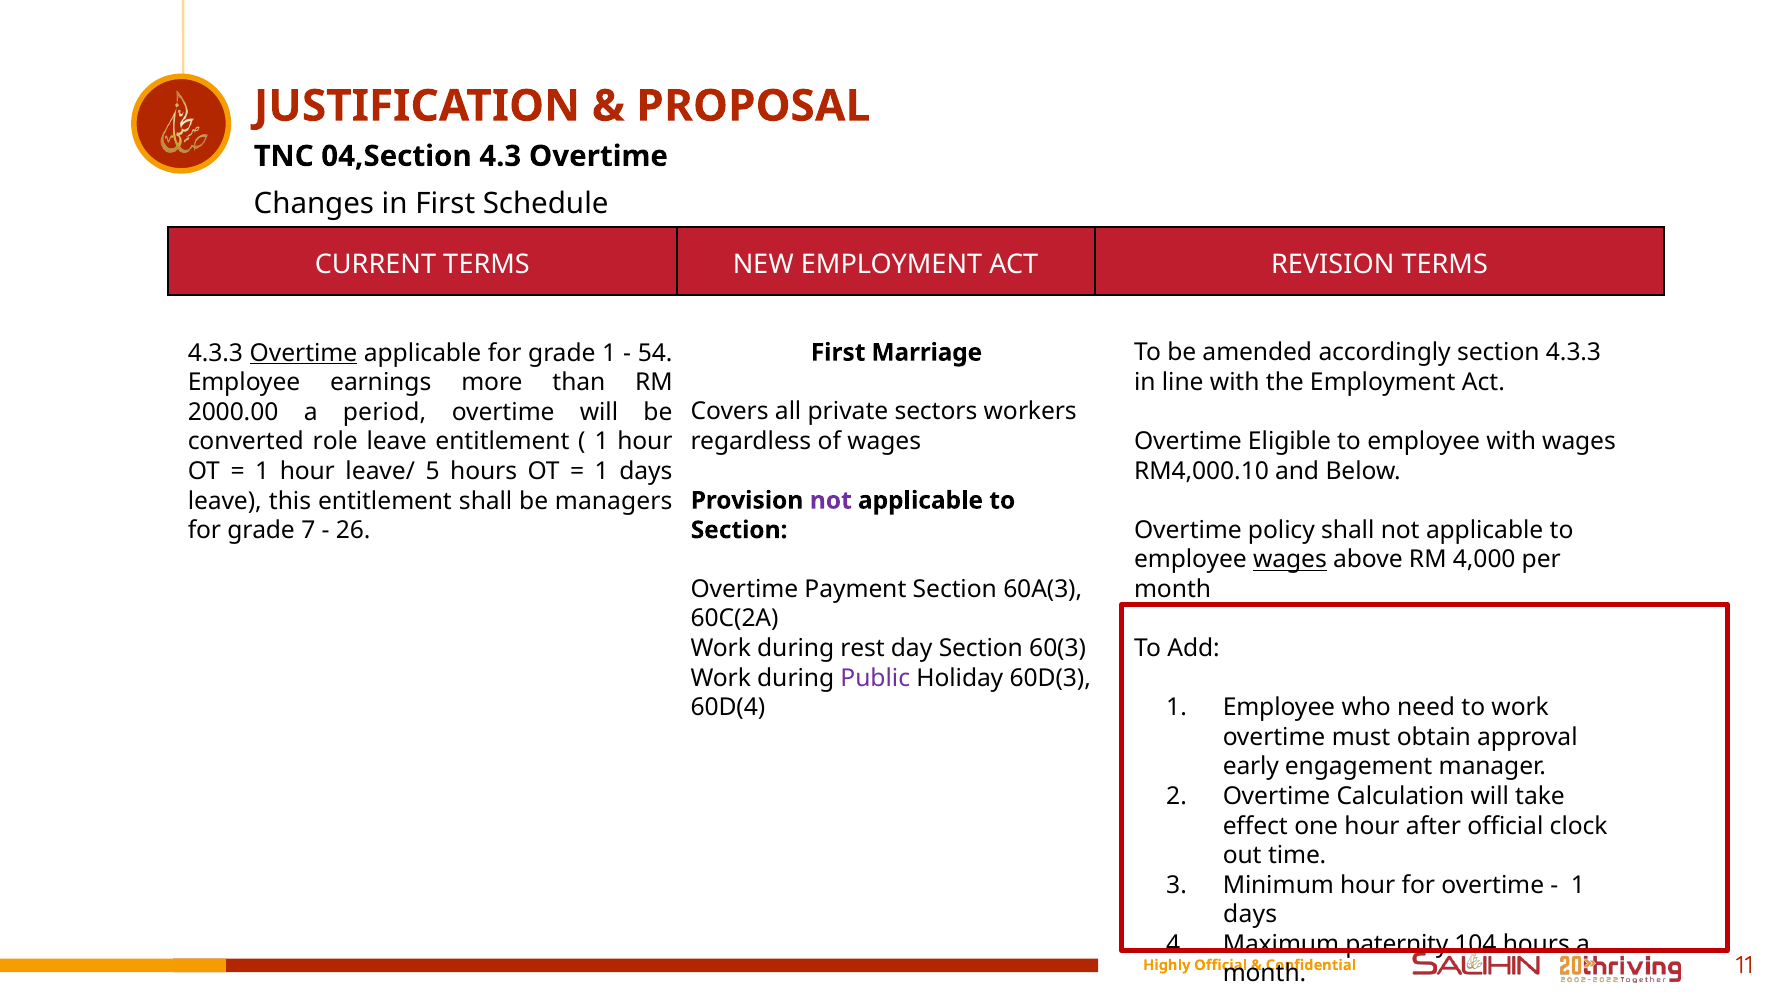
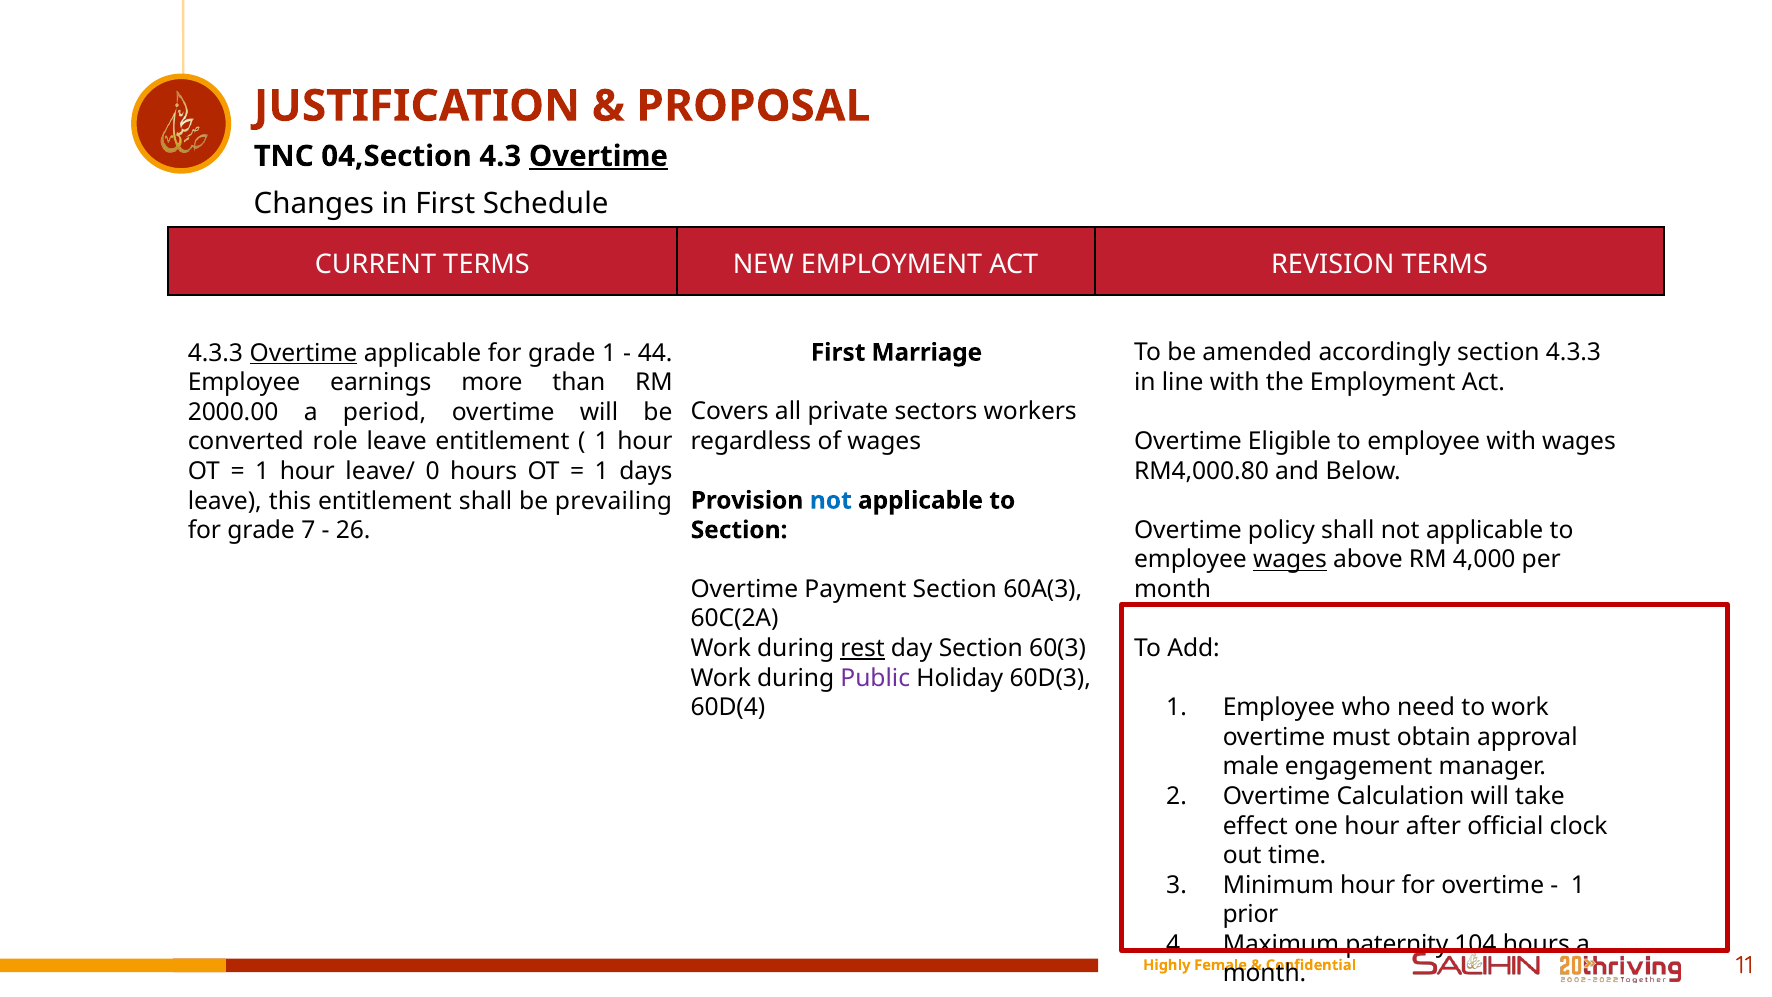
Overtime at (598, 156) underline: none -> present
54: 54 -> 44
RM4,000.10: RM4,000.10 -> RM4,000.80
5: 5 -> 0
managers: managers -> prevailing
not at (831, 500) colour: purple -> blue
rest underline: none -> present
early: early -> male
days at (1250, 915): days -> prior
Official at (1221, 965): Official -> Female
